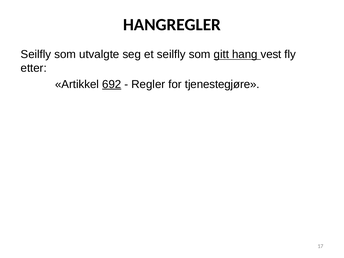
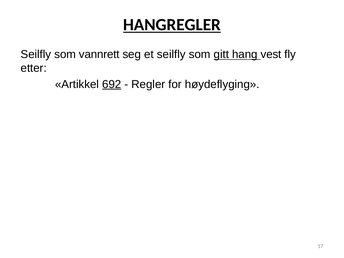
HANGREGLER underline: none -> present
utvalgte: utvalgte -> vannrett
tjenestegjøre: tjenestegjøre -> høydeflyging
